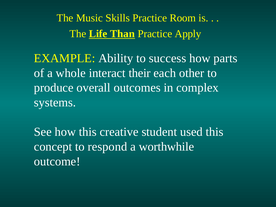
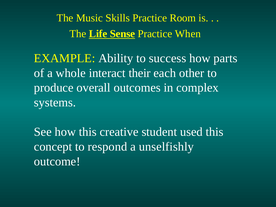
Than: Than -> Sense
Apply: Apply -> When
worthwhile: worthwhile -> unselfishly
